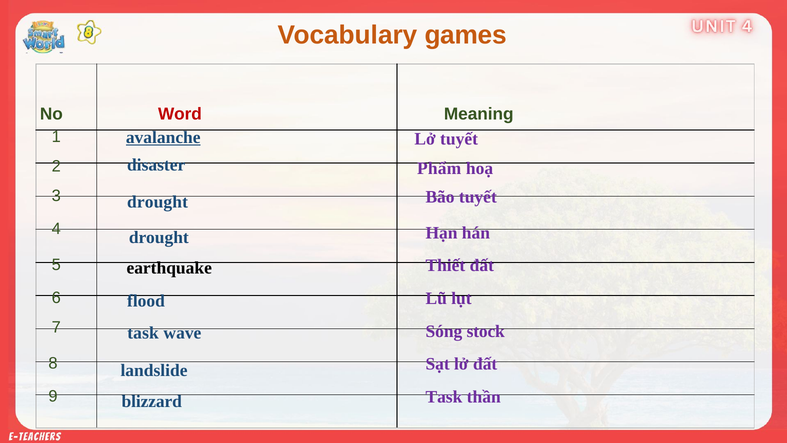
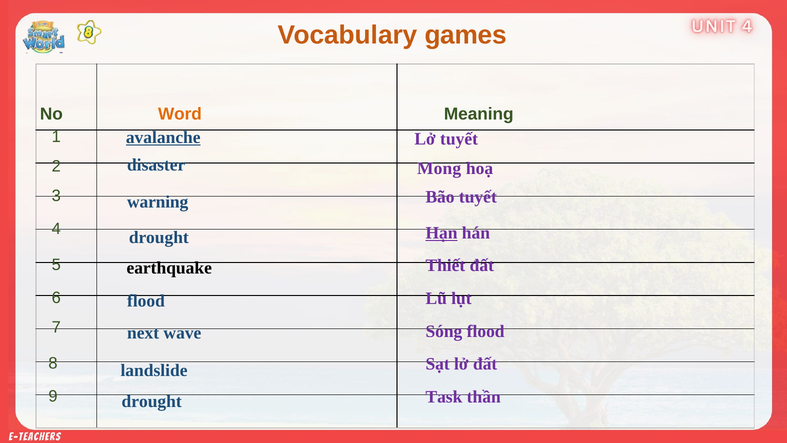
Word colour: red -> orange
Phẩm: Phẩm -> Mong
drought at (158, 202): drought -> warning
Hạn underline: none -> present
Sóng stock: stock -> flood
task at (143, 333): task -> next
blizzard at (152, 401): blizzard -> drought
